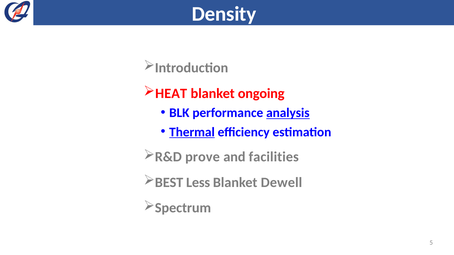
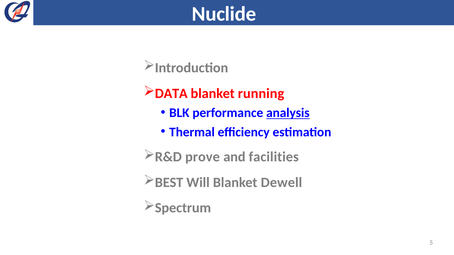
Density: Density -> Nuclide
HEAT: HEAT -> DATA
ongoing: ongoing -> running
Thermal underline: present -> none
Less: Less -> Will
